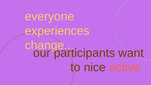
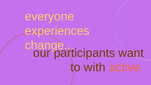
nice: nice -> with
